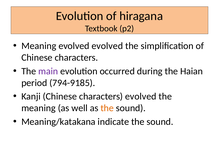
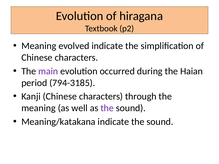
evolved evolved: evolved -> indicate
794-9185: 794-9185 -> 794-3185
characters evolved: evolved -> through
the at (107, 108) colour: orange -> purple
